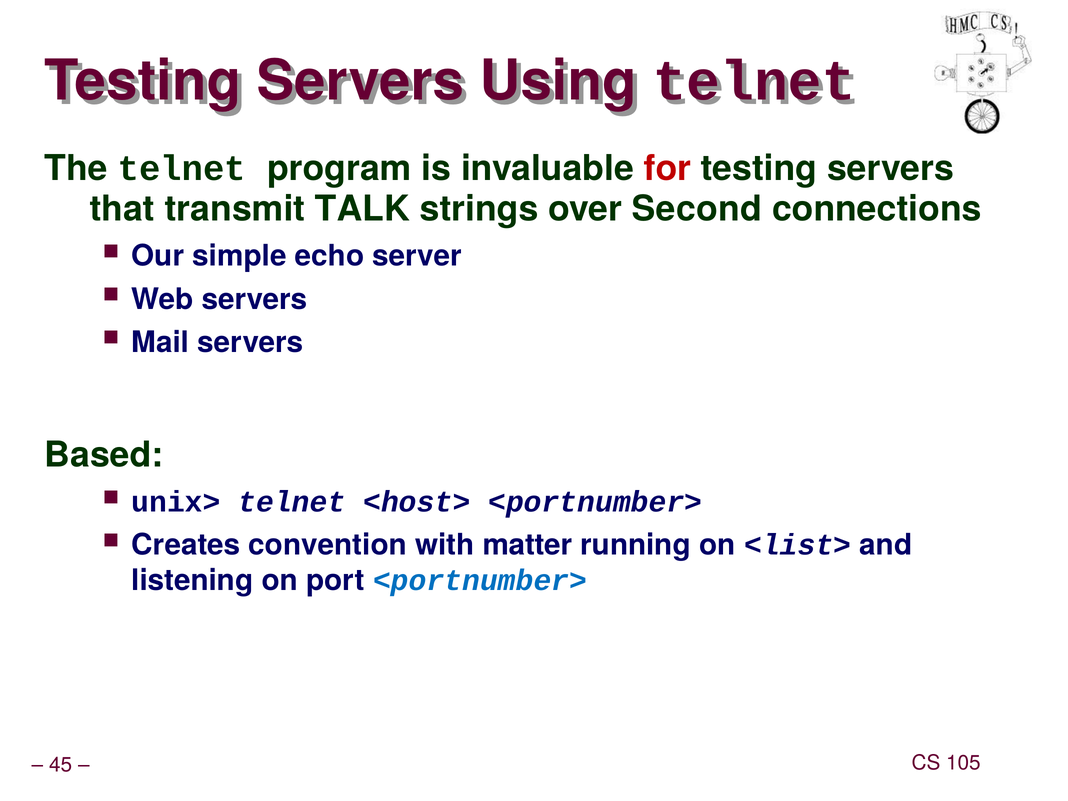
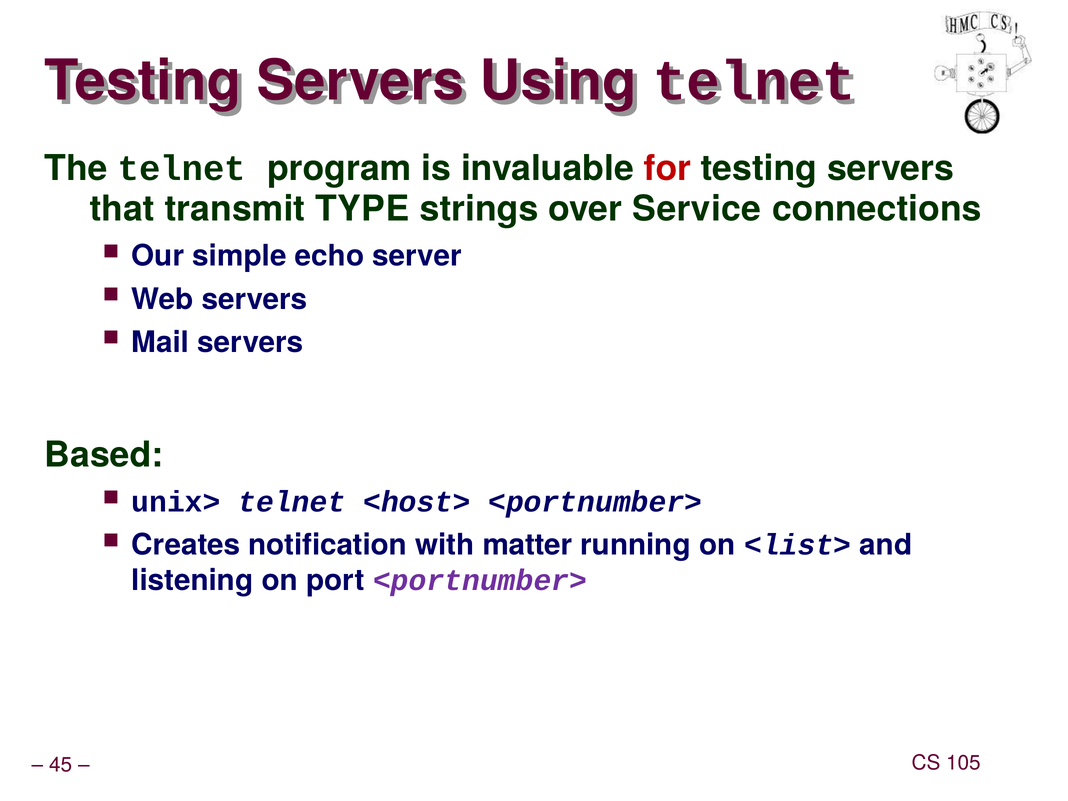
TALK: TALK -> TYPE
Second: Second -> Service
convention: convention -> notification
<portnumber> at (480, 581) colour: blue -> purple
